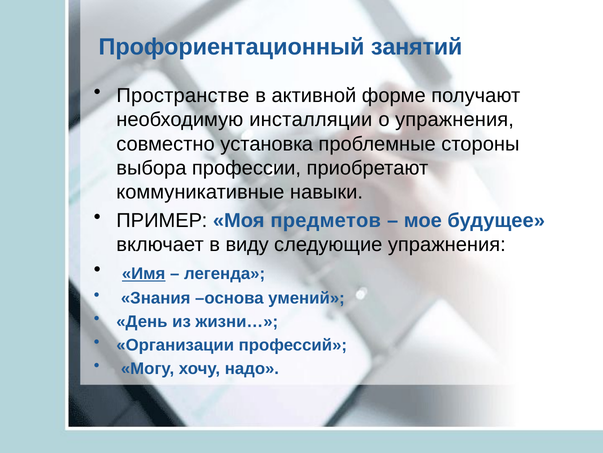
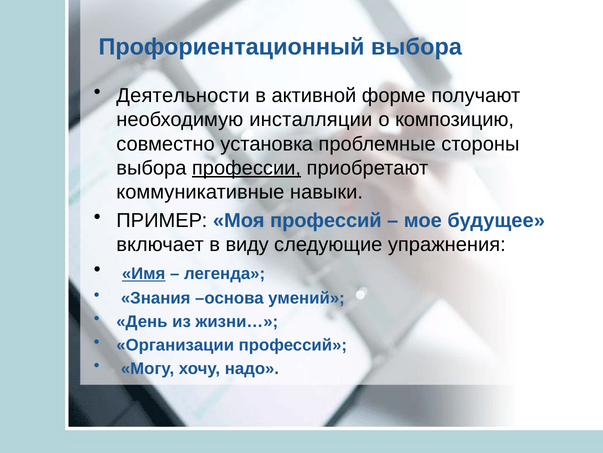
Профориентационный занятий: занятий -> выбора
Пространстве: Пространстве -> Деятельности
о упражнения: упражнения -> композицию
профессии underline: none -> present
Моя предметов: предметов -> профессий
